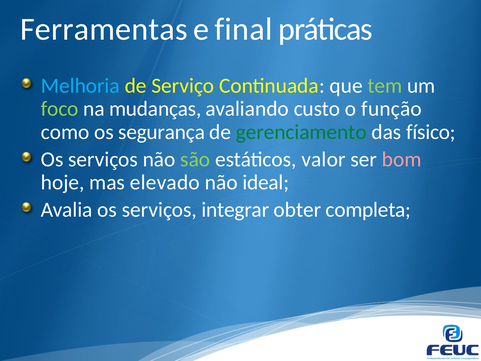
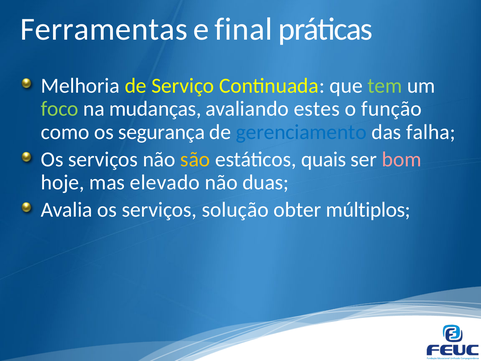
Melhoria colour: light blue -> white
custo: custo -> estes
gerenciamento colour: green -> blue
físico: físico -> falha
são colour: light green -> yellow
valor: valor -> quais
ideal: ideal -> duas
integrar: integrar -> solução
completa: completa -> múltiplos
